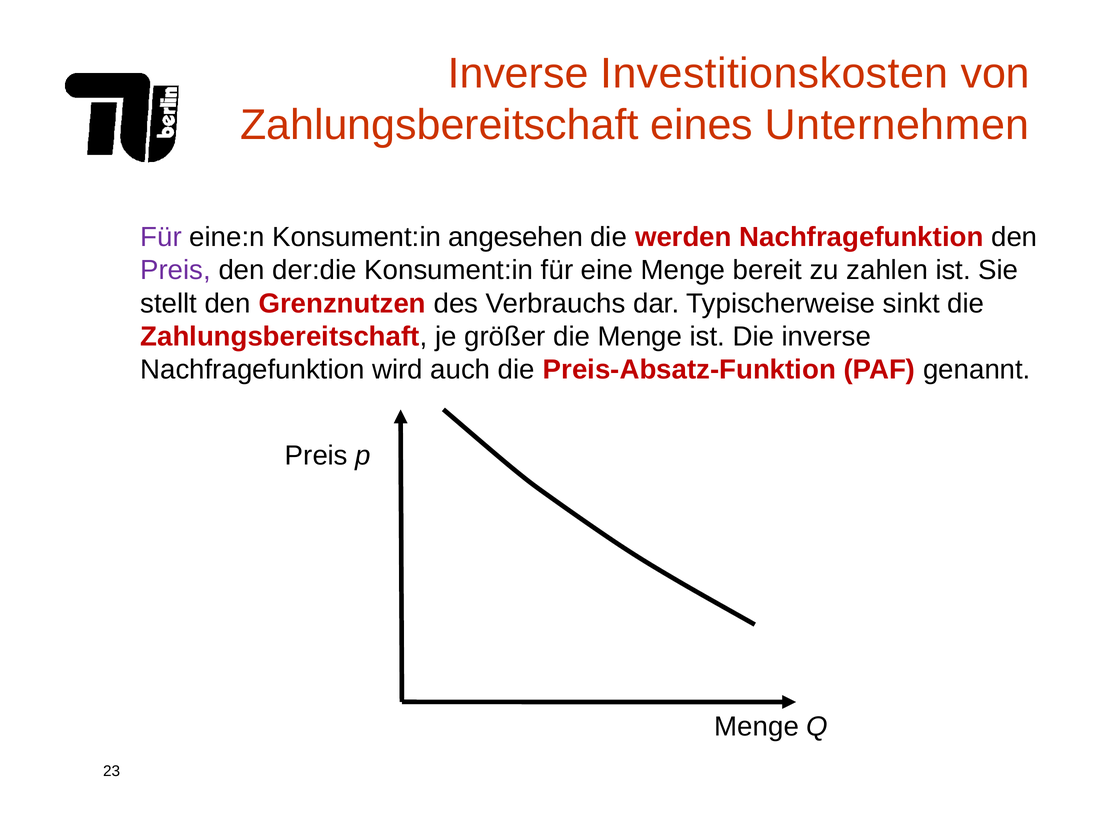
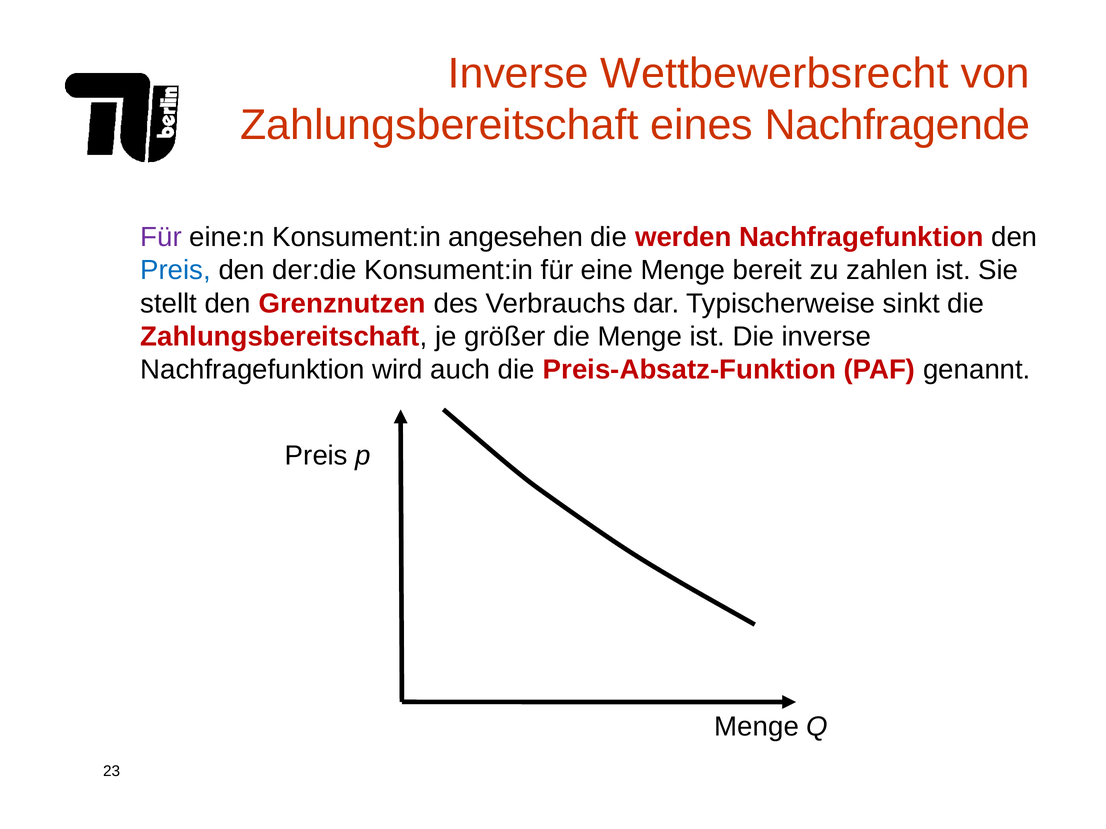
Investitionskosten: Investitionskosten -> Wettbewerbsrecht
Unternehmen: Unternehmen -> Nachfragende
Preis at (176, 271) colour: purple -> blue
